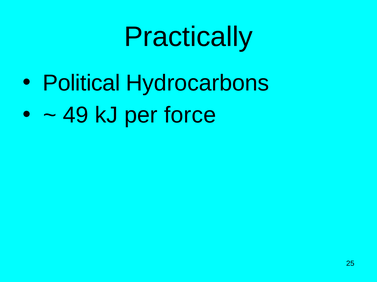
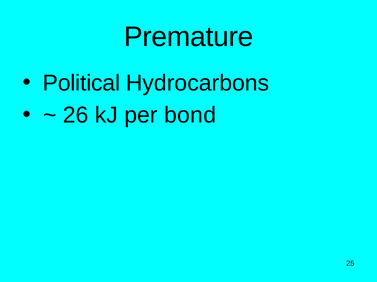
Practically: Practically -> Premature
49: 49 -> 26
force: force -> bond
